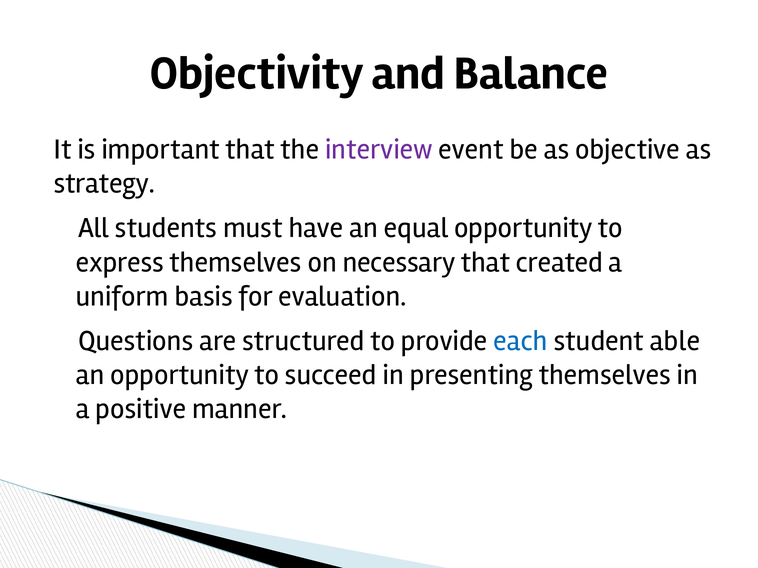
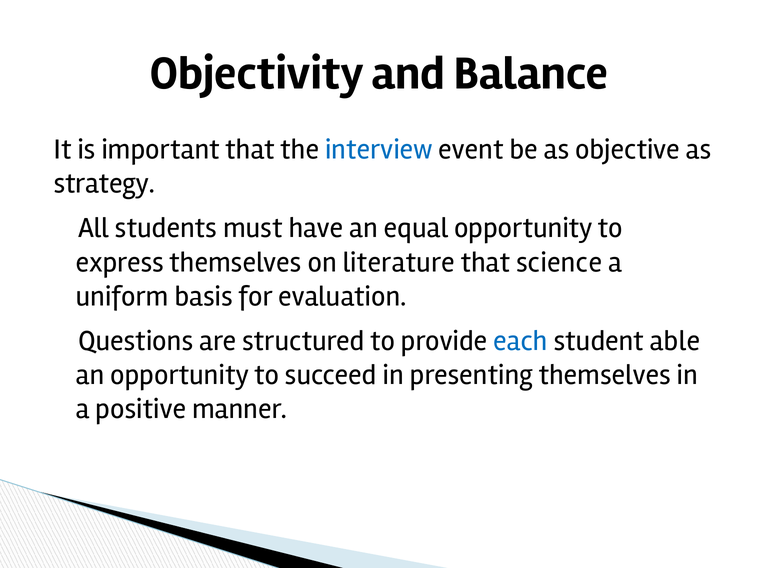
interview colour: purple -> blue
necessary: necessary -> literature
created: created -> science
